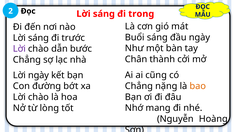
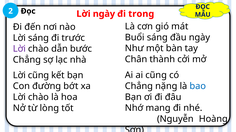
sáng at (104, 14): sáng -> ngày
Lời ngày: ngày -> cũng
bao colour: orange -> blue
